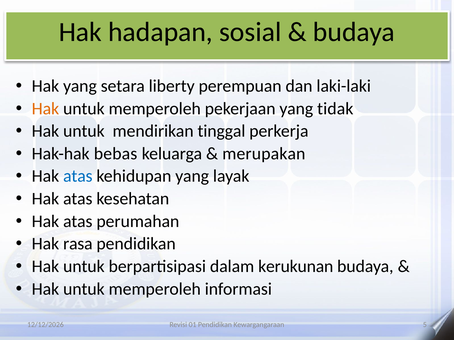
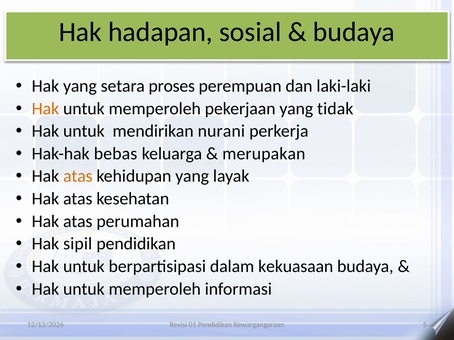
liberty: liberty -> proses
tinggal: tinggal -> nurani
atas at (78, 176) colour: blue -> orange
rasa: rasa -> sipil
kerukunan: kerukunan -> kekuasaan
